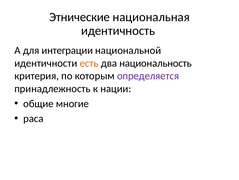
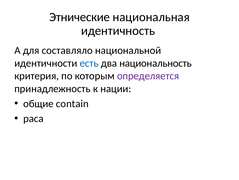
интеграции: интеграции -> составляло
есть colour: orange -> blue
многие: многие -> contain
